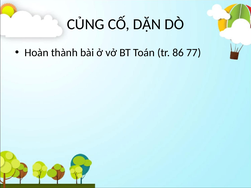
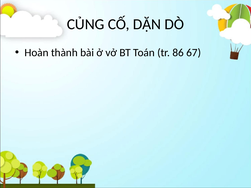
77: 77 -> 67
